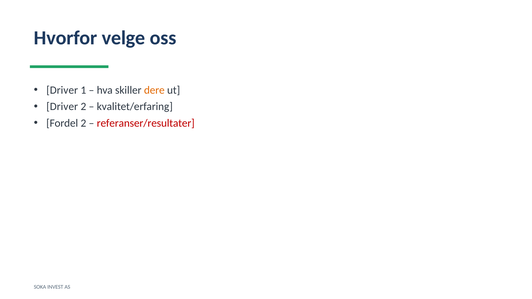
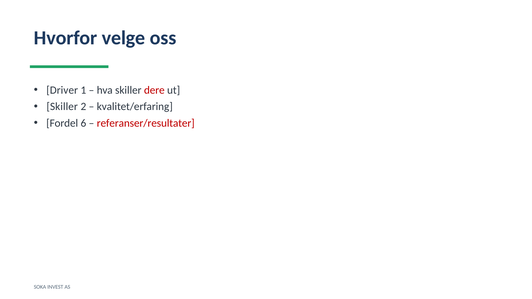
dere colour: orange -> red
Driver at (62, 107): Driver -> Skiller
Fordel 2: 2 -> 6
